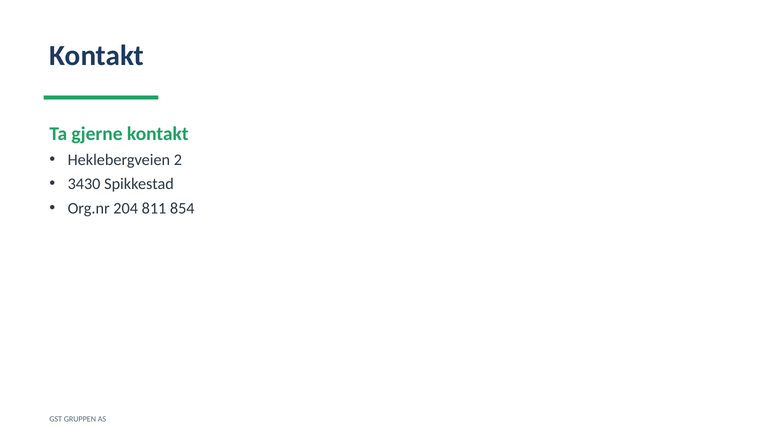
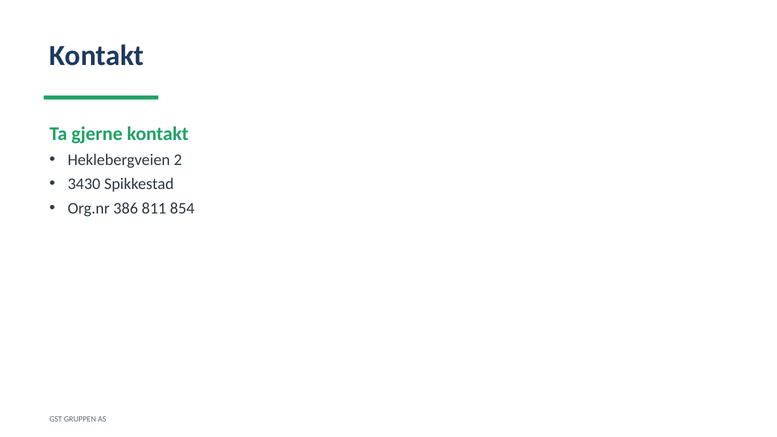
204: 204 -> 386
